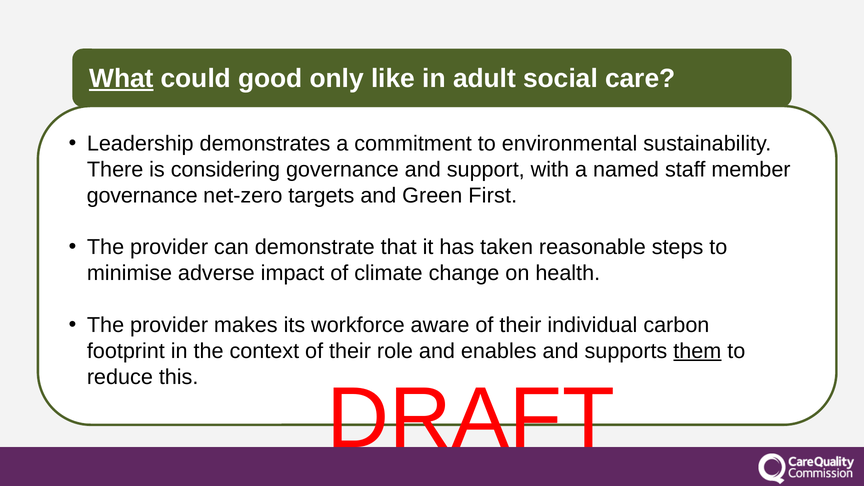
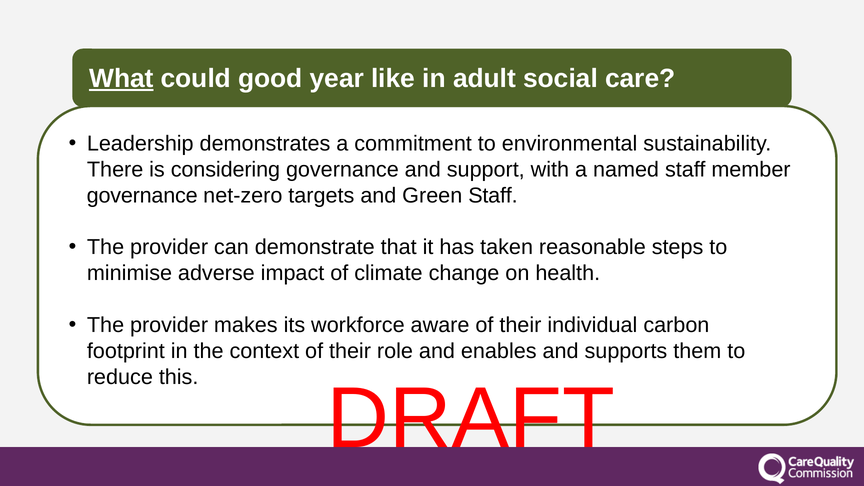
only: only -> year
Green First: First -> Staff
them underline: present -> none
